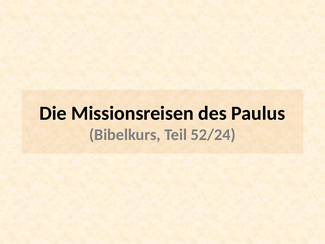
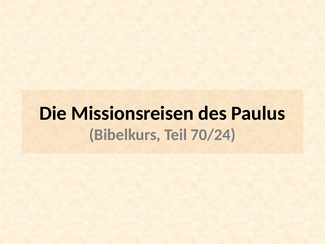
52/24: 52/24 -> 70/24
